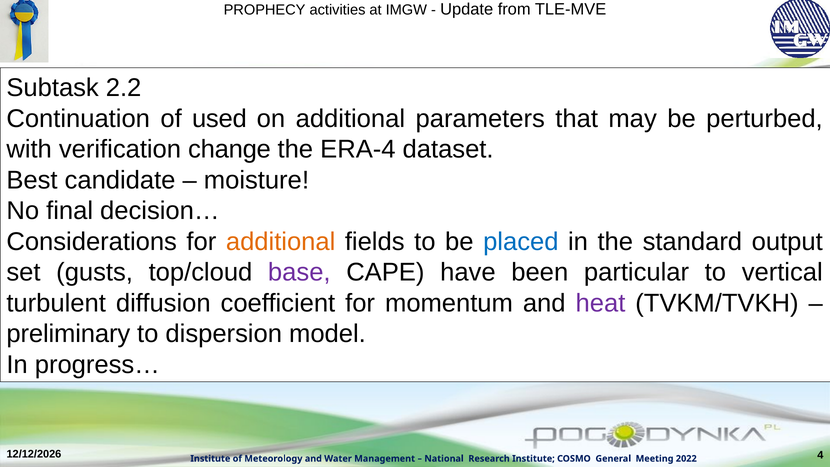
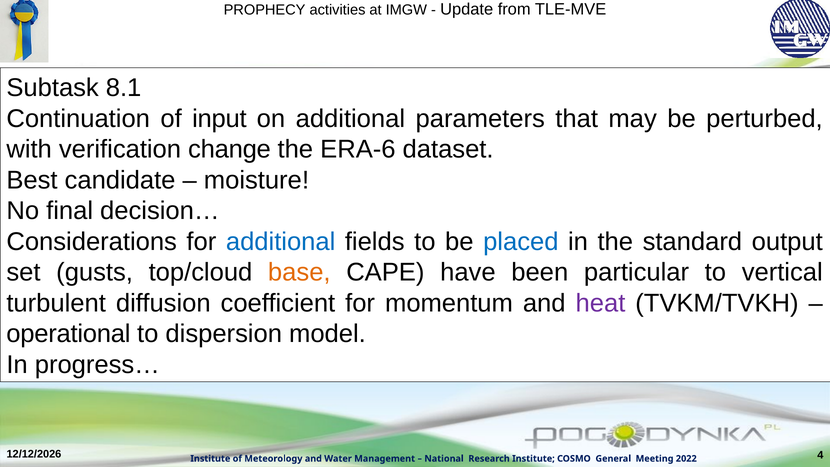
2.2: 2.2 -> 8.1
used: used -> input
ERA-4: ERA-4 -> ERA-6
additional at (281, 242) colour: orange -> blue
base colour: purple -> orange
preliminary: preliminary -> operational
